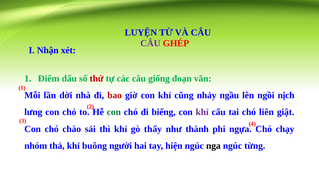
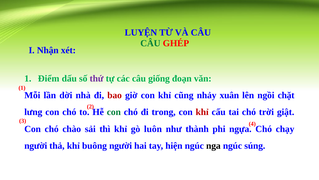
CÂU at (150, 43) colour: purple -> green
thứ colour: red -> purple
ngầu: ngầu -> xuân
nịch: nịch -> chặt
biếng: biếng -> trong
khỉ at (202, 112) colour: purple -> red
liên: liên -> trời
thấy: thấy -> luôn
nhóm at (36, 145): nhóm -> người
từng: từng -> súng
